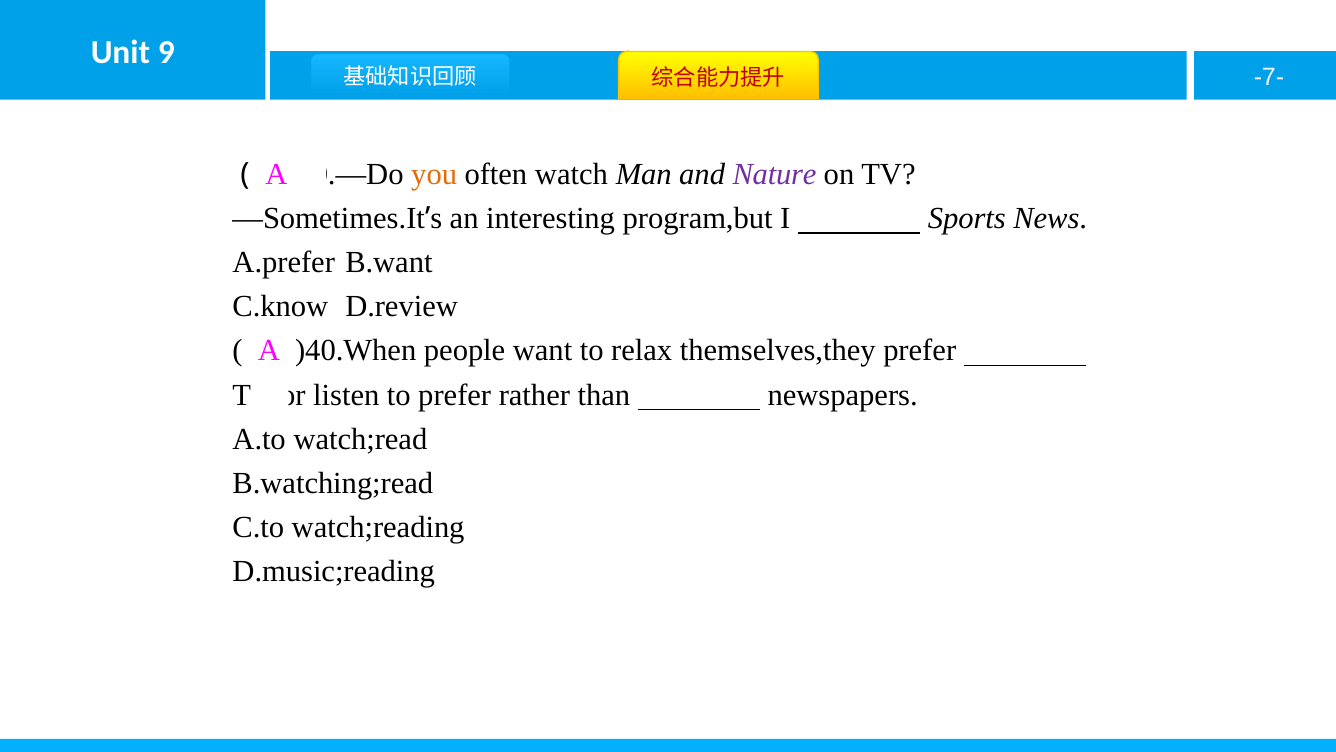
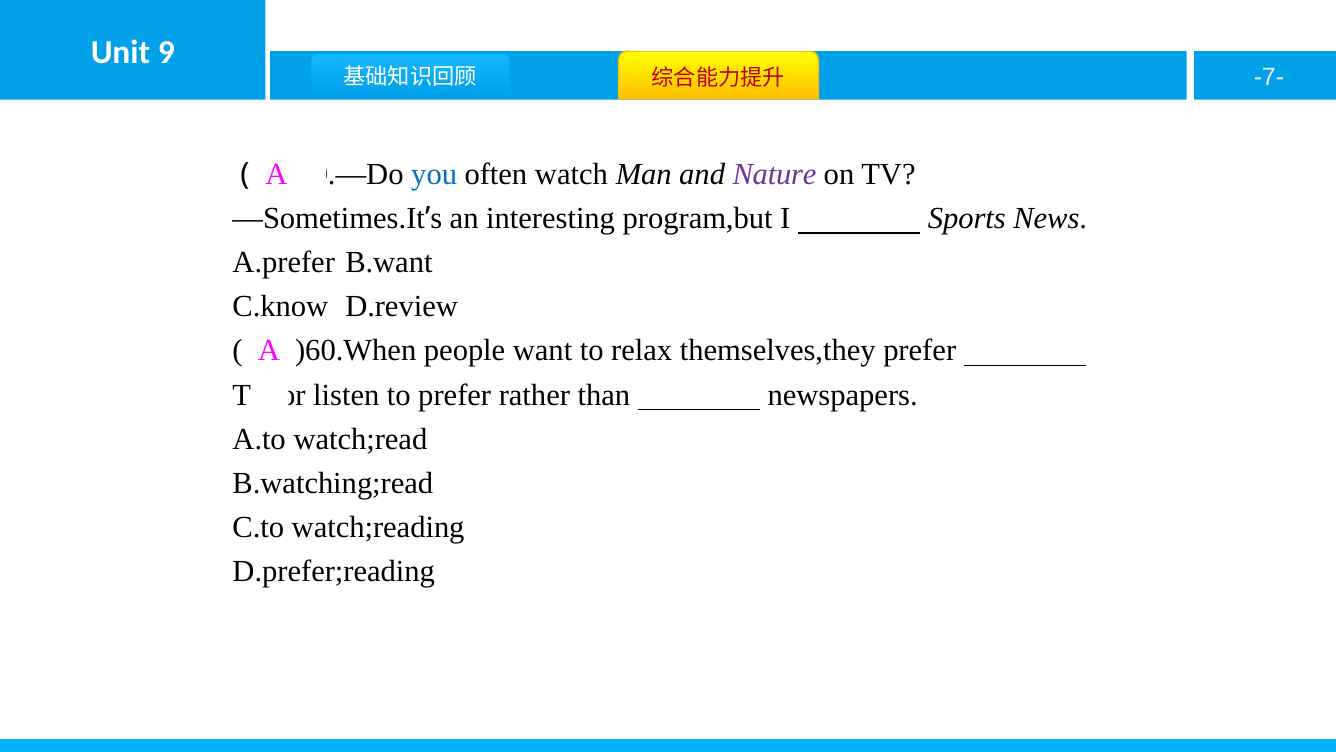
you colour: orange -> blue
)40.When: )40.When -> )60.When
D.music;reading: D.music;reading -> D.prefer;reading
